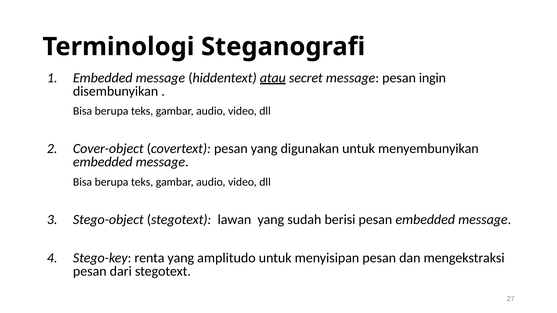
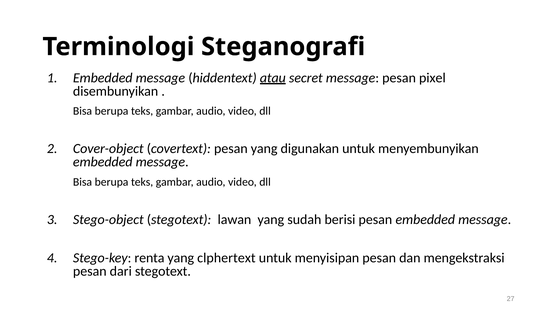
ingin: ingin -> pixel
amplitudo: amplitudo -> clphertext
